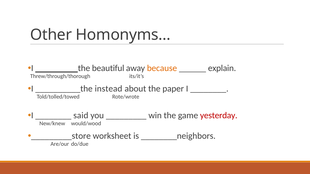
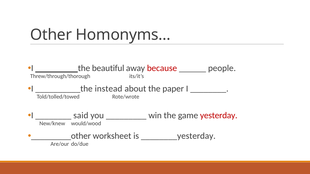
because colour: orange -> red
explain: explain -> people
_________store: _________store -> _________other
________neighbors: ________neighbors -> ________yesterday
